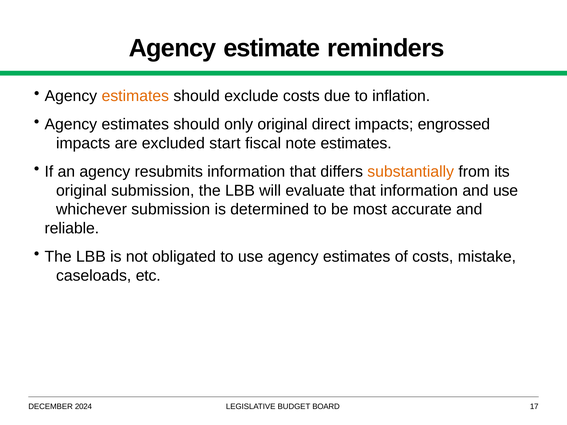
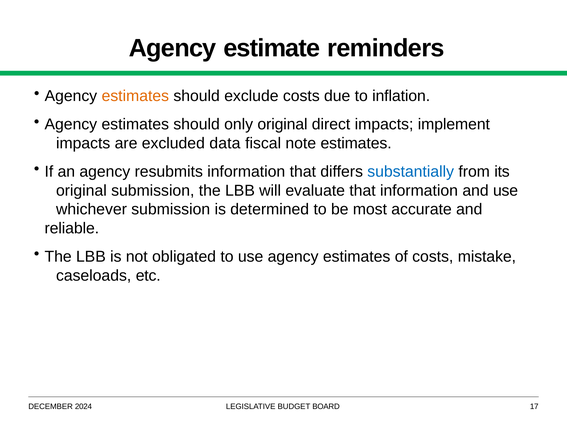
engrossed: engrossed -> implement
start: start -> data
substantially colour: orange -> blue
